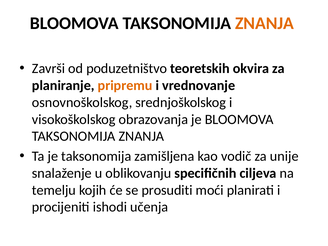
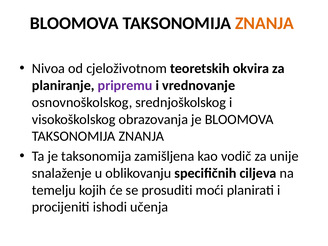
Završi: Završi -> Nivoa
poduzetništvo: poduzetništvo -> cjeloživotnom
pripremu colour: orange -> purple
